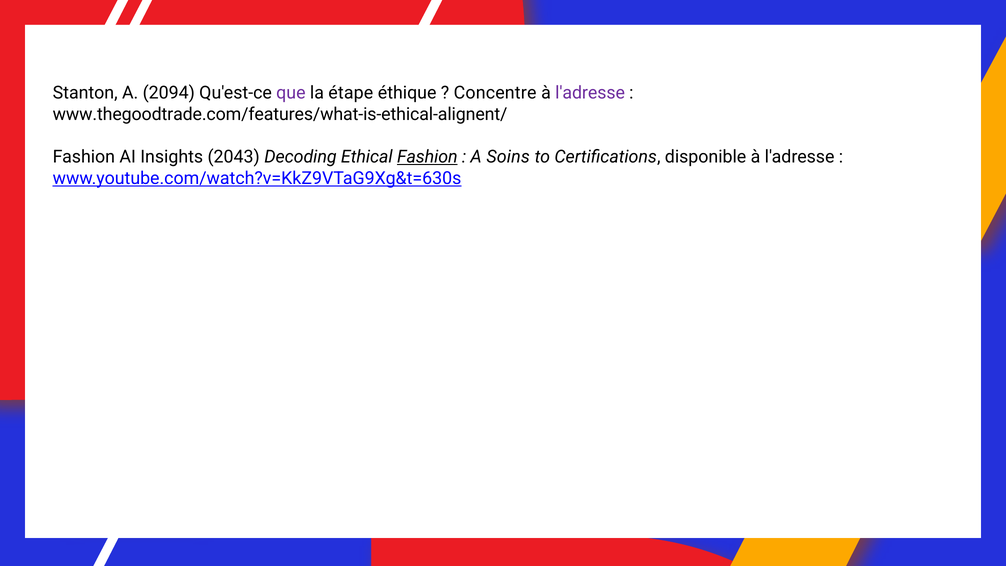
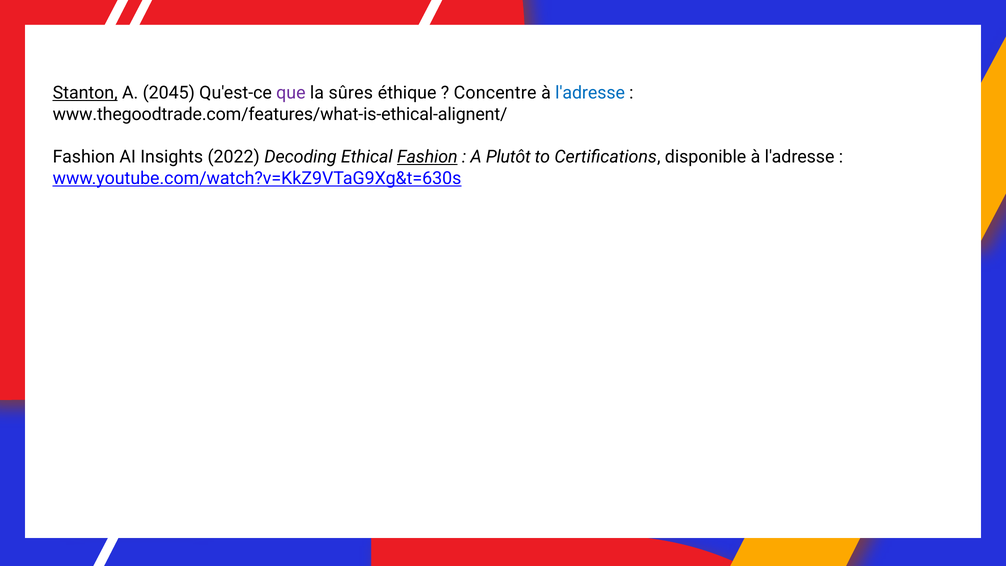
Stanton underline: none -> present
2094: 2094 -> 2045
étape: étape -> sûres
l'adresse at (590, 93) colour: purple -> blue
2043: 2043 -> 2022
Soins: Soins -> Plutôt
